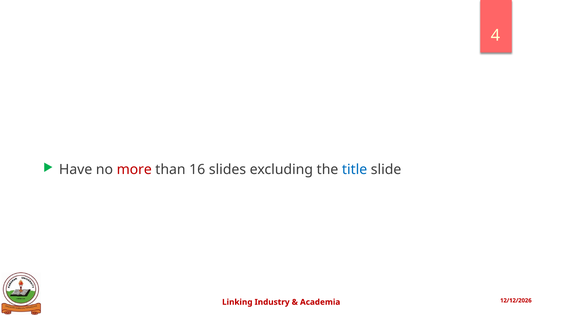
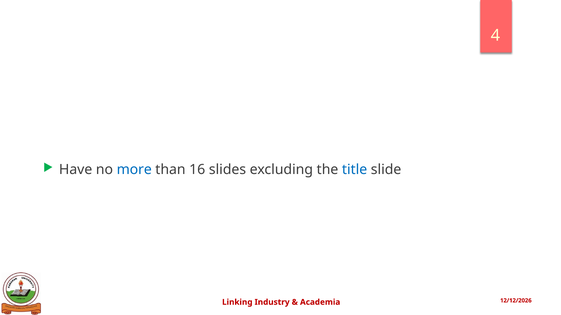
more colour: red -> blue
